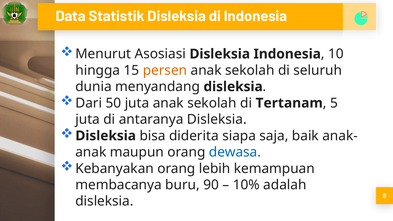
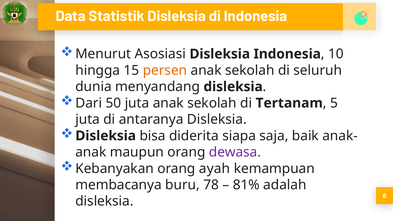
dewasa colour: blue -> purple
lebih: lebih -> ayah
90: 90 -> 78
10%: 10% -> 81%
